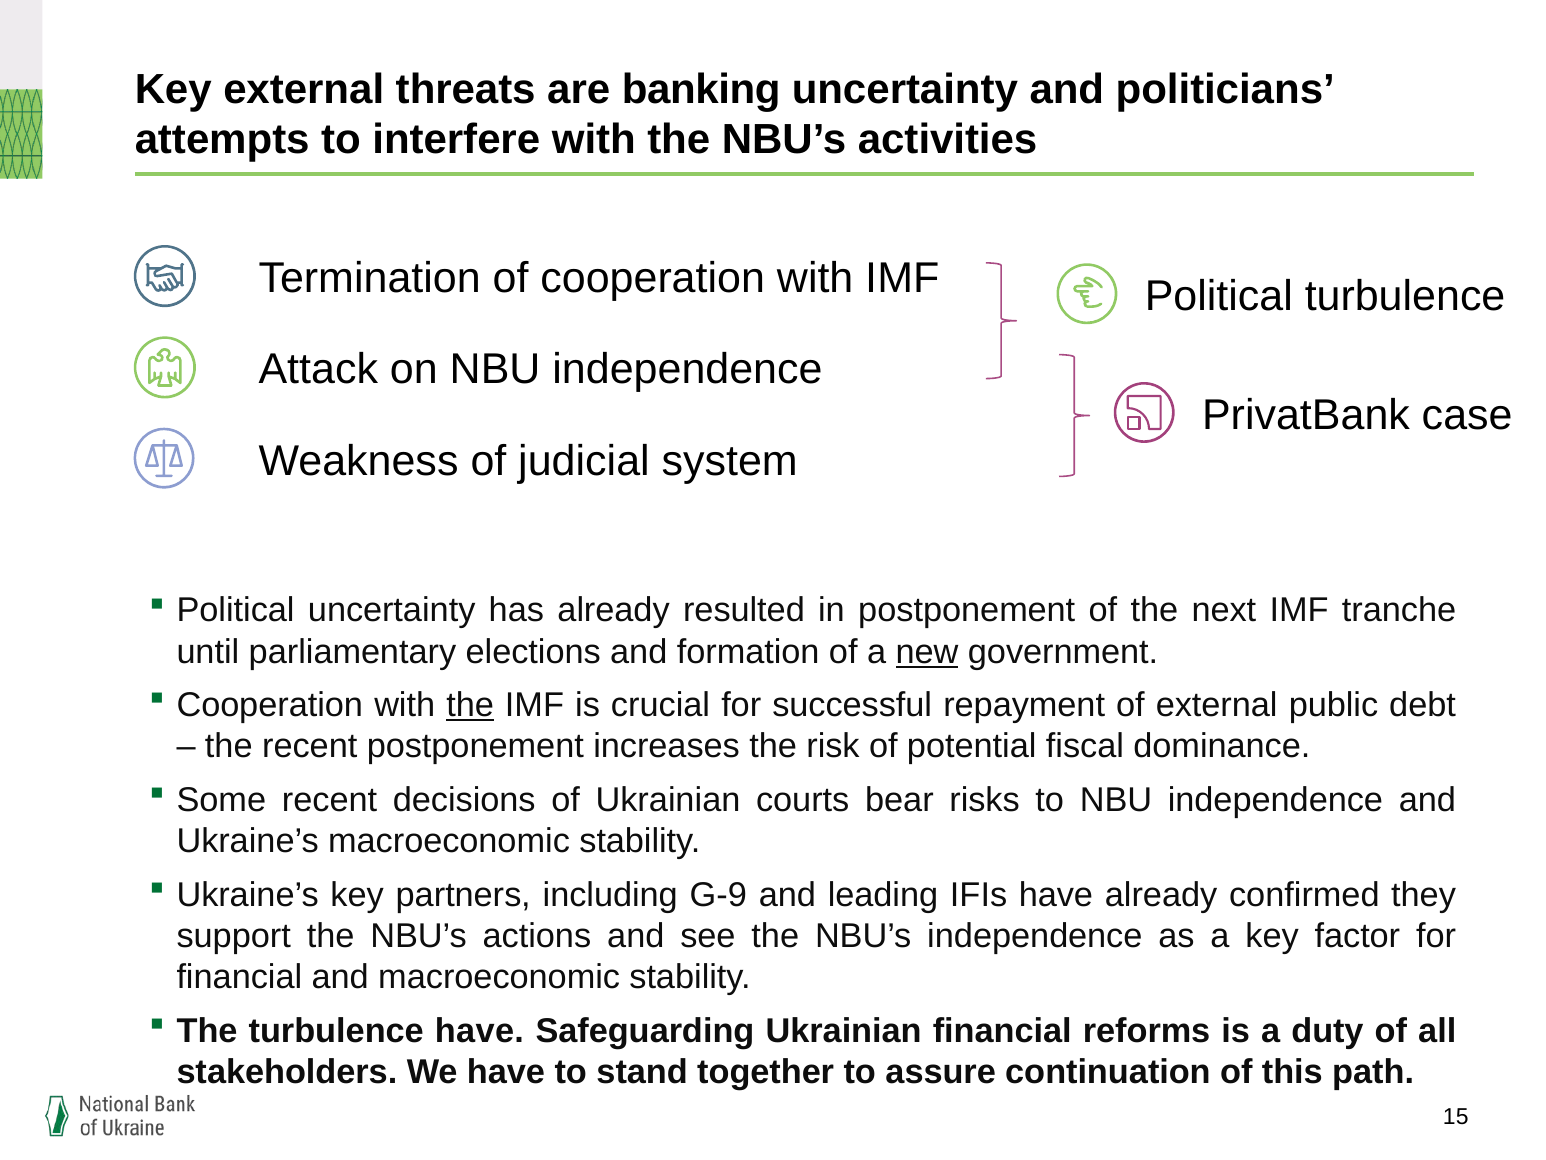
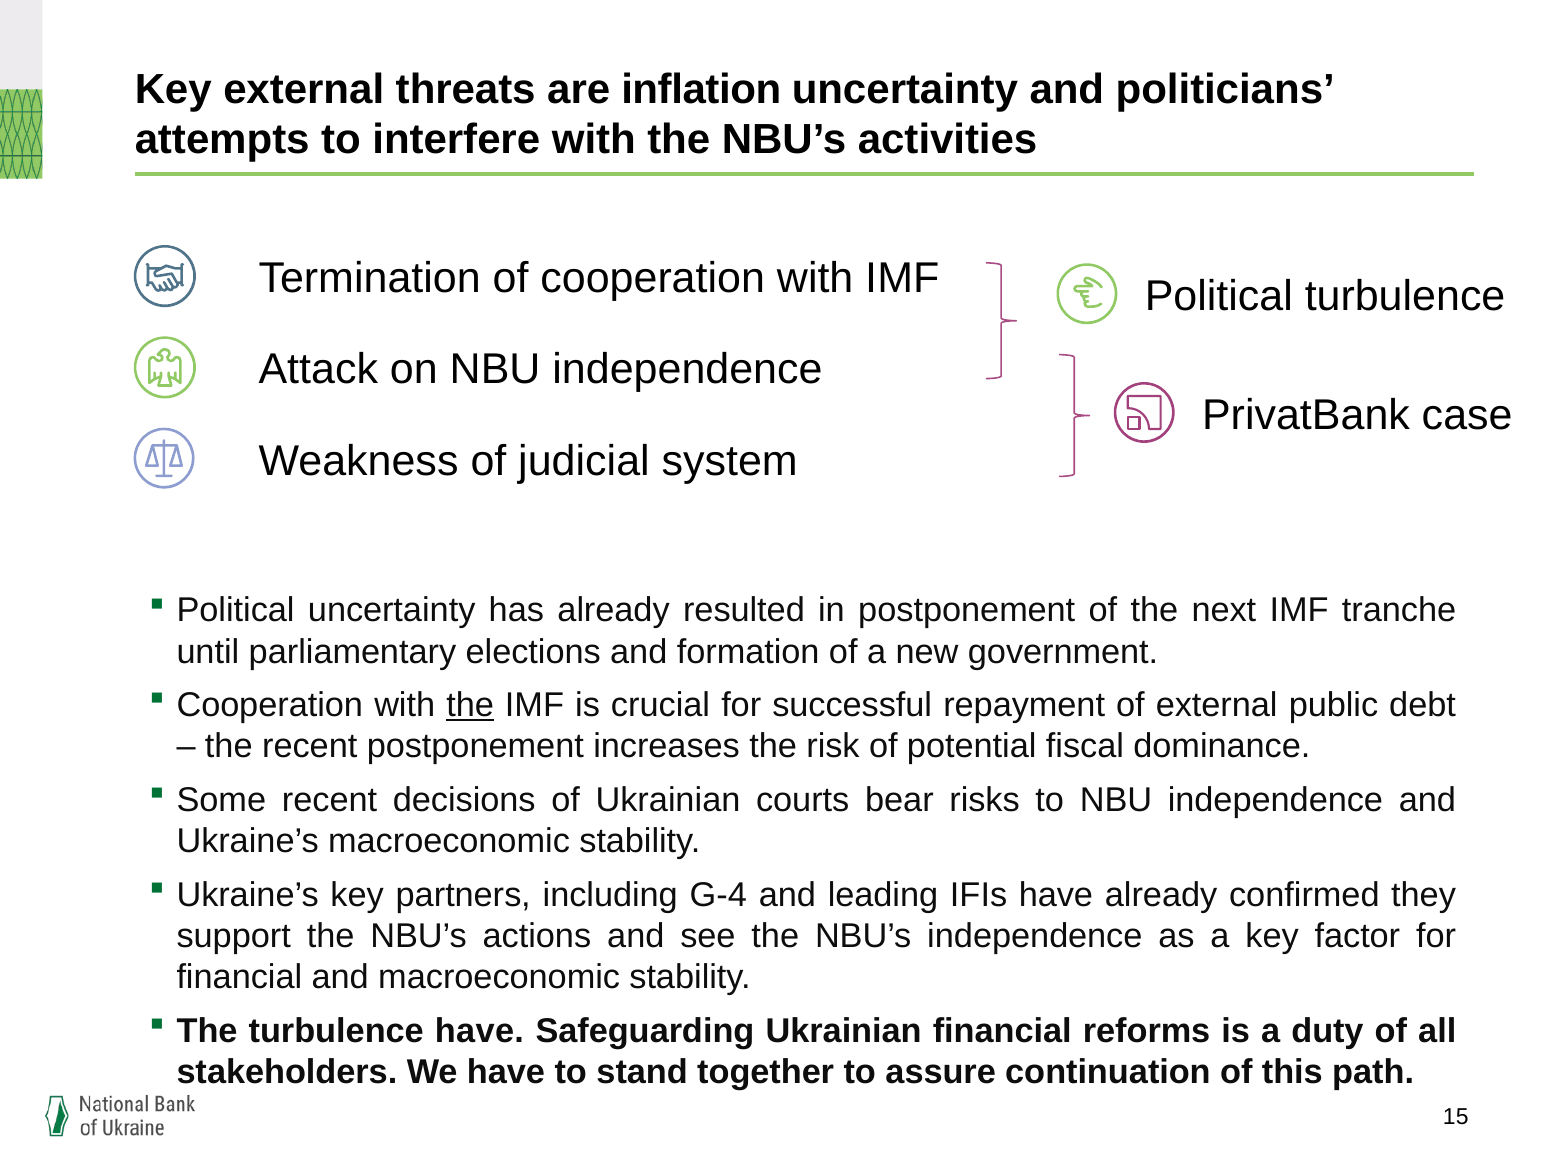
banking: banking -> inflation
new underline: present -> none
G-9: G-9 -> G-4
